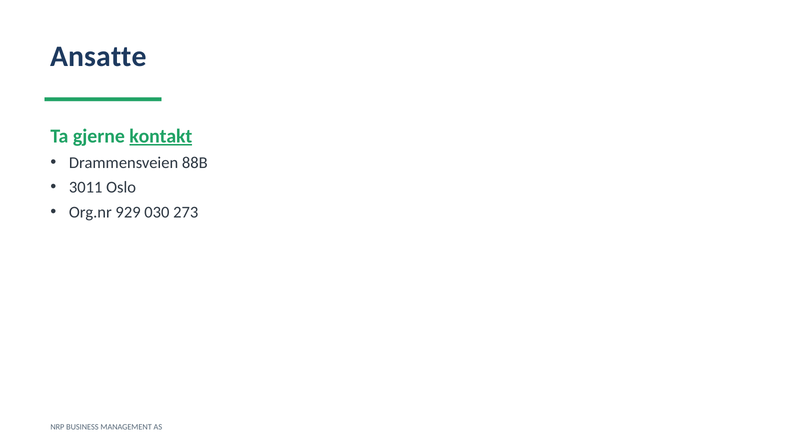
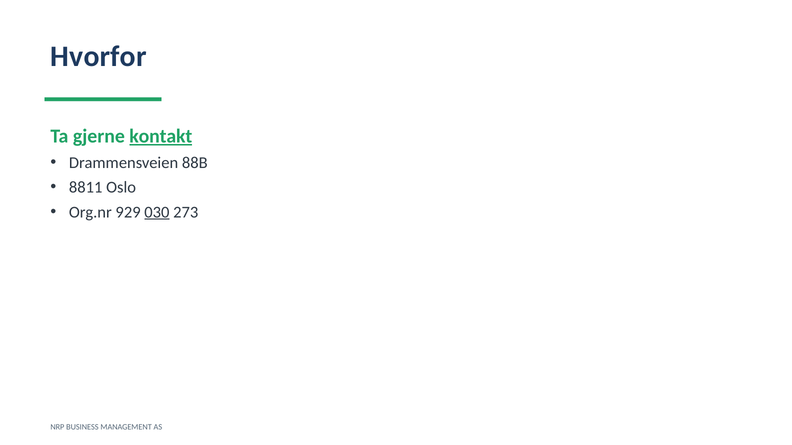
Ansatte: Ansatte -> Hvorfor
3011: 3011 -> 8811
030 underline: none -> present
